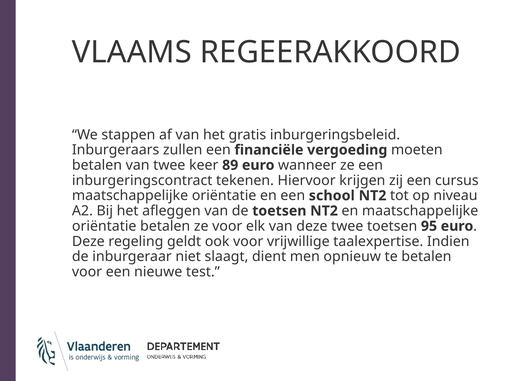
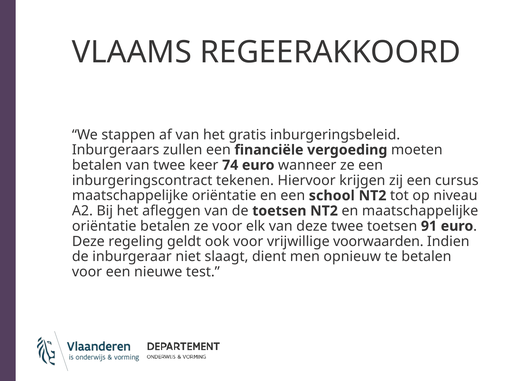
89: 89 -> 74
95: 95 -> 91
taalexpertise: taalexpertise -> voorwaarden
